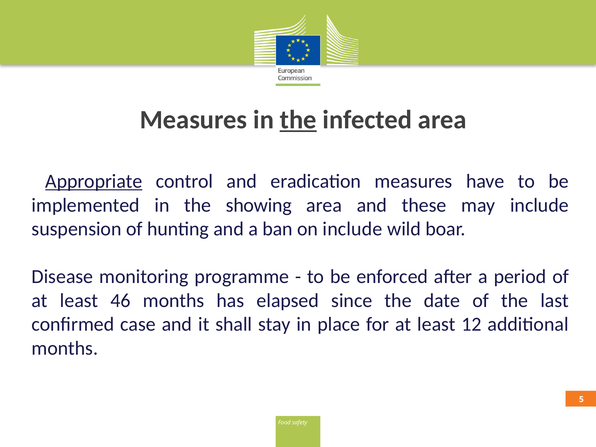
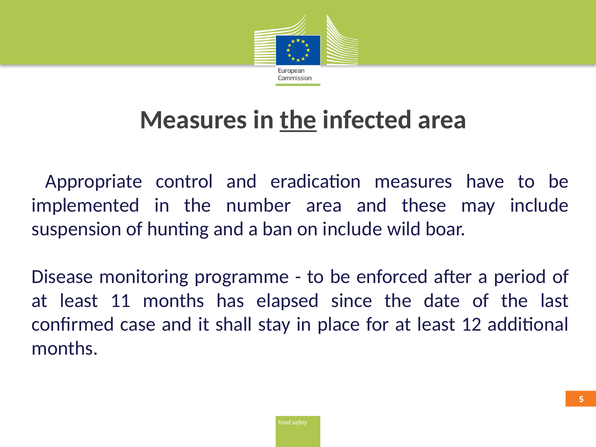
Appropriate underline: present -> none
showing: showing -> number
46: 46 -> 11
